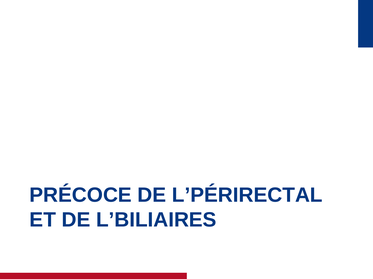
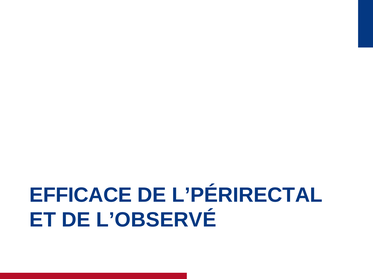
PRÉCOCE: PRÉCOCE -> EFFICACE
L’BILIAIRES: L’BILIAIRES -> L’OBSERVÉ
